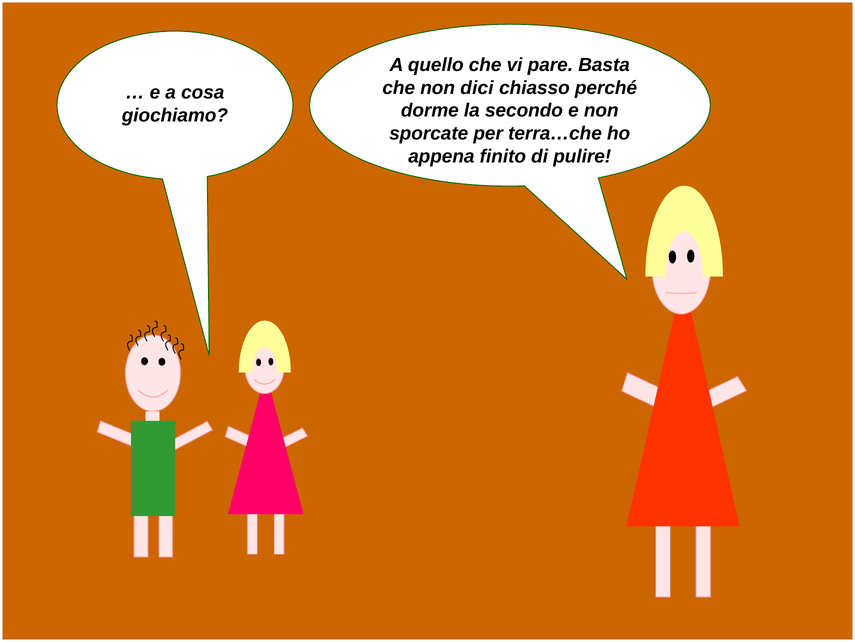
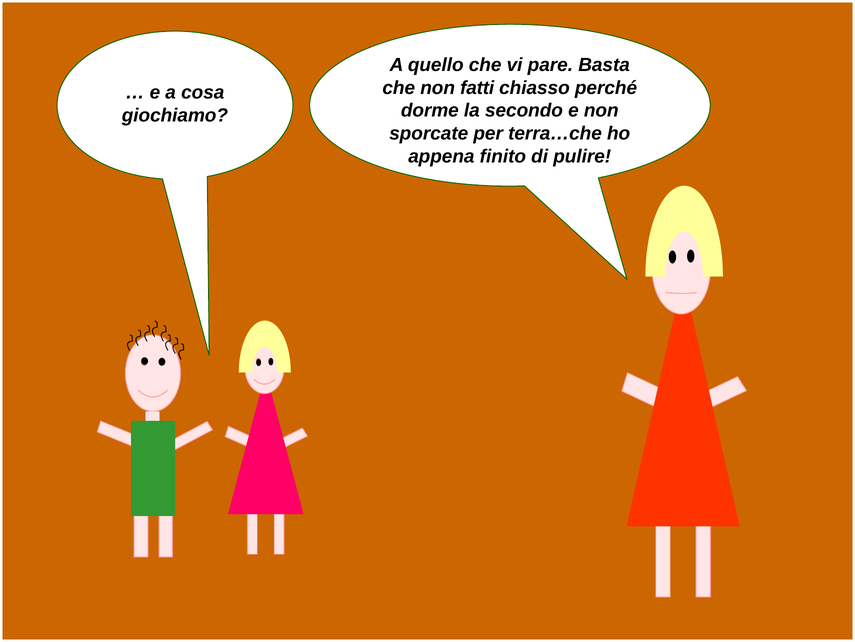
dici: dici -> fatti
